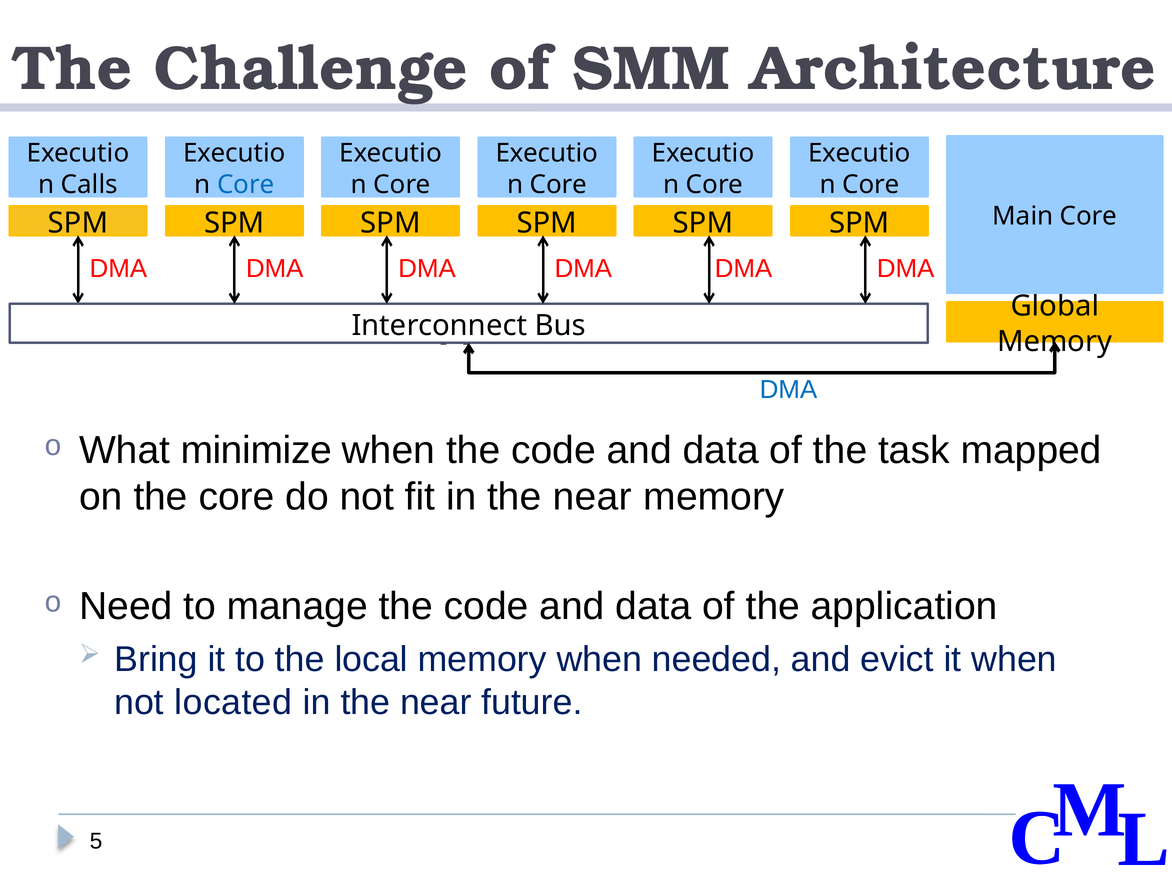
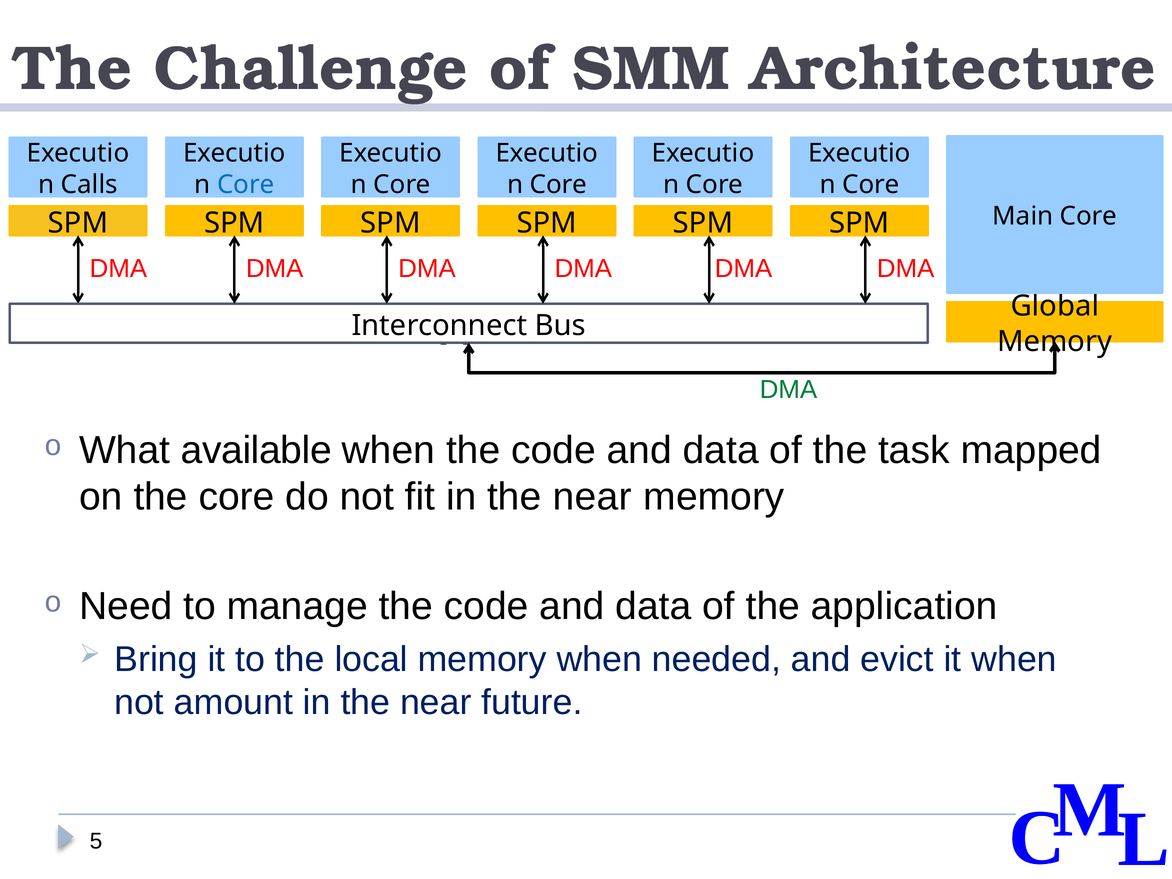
DMA at (788, 390) colour: blue -> green
minimize: minimize -> available
located: located -> amount
